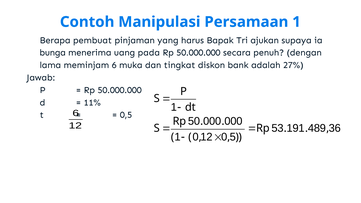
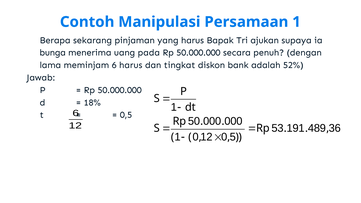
pembuat: pembuat -> sekarang
6 muka: muka -> harus
27%: 27% -> 52%
11%: 11% -> 18%
